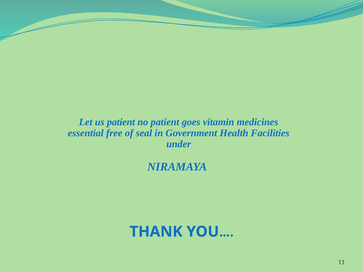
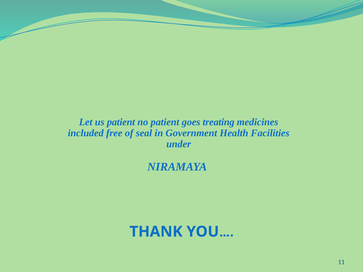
vitamin: vitamin -> treating
essential: essential -> included
